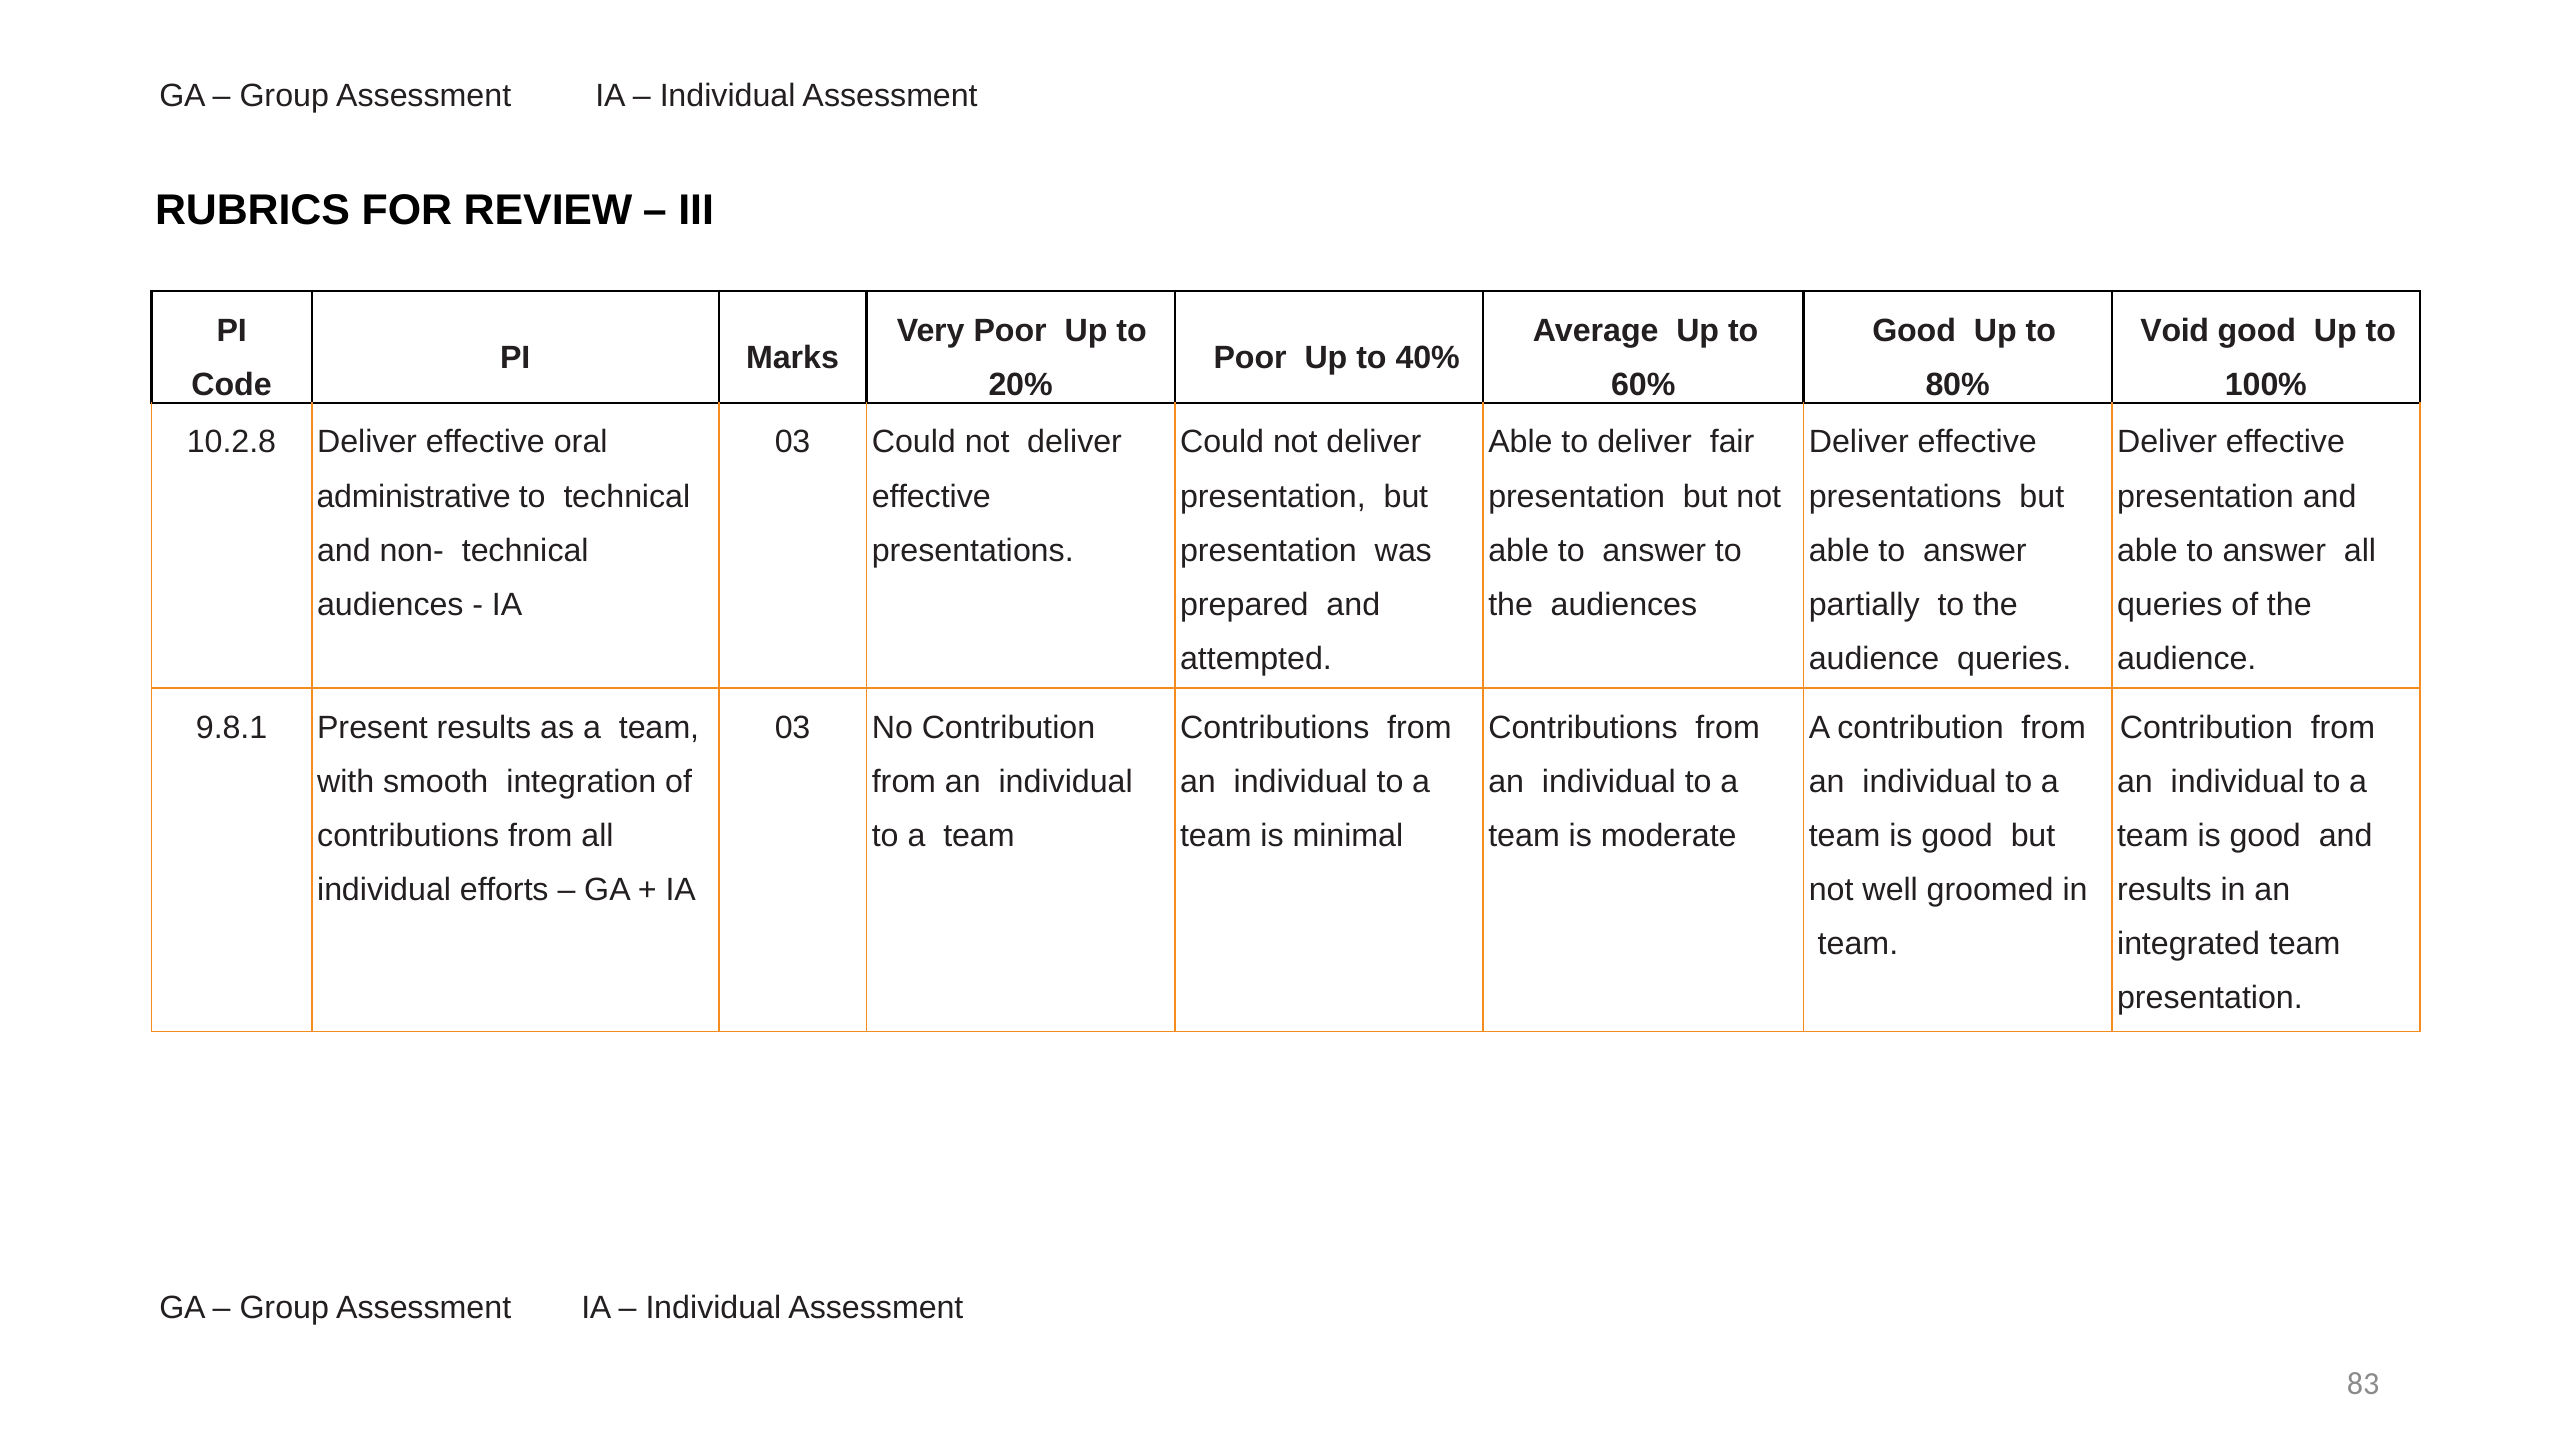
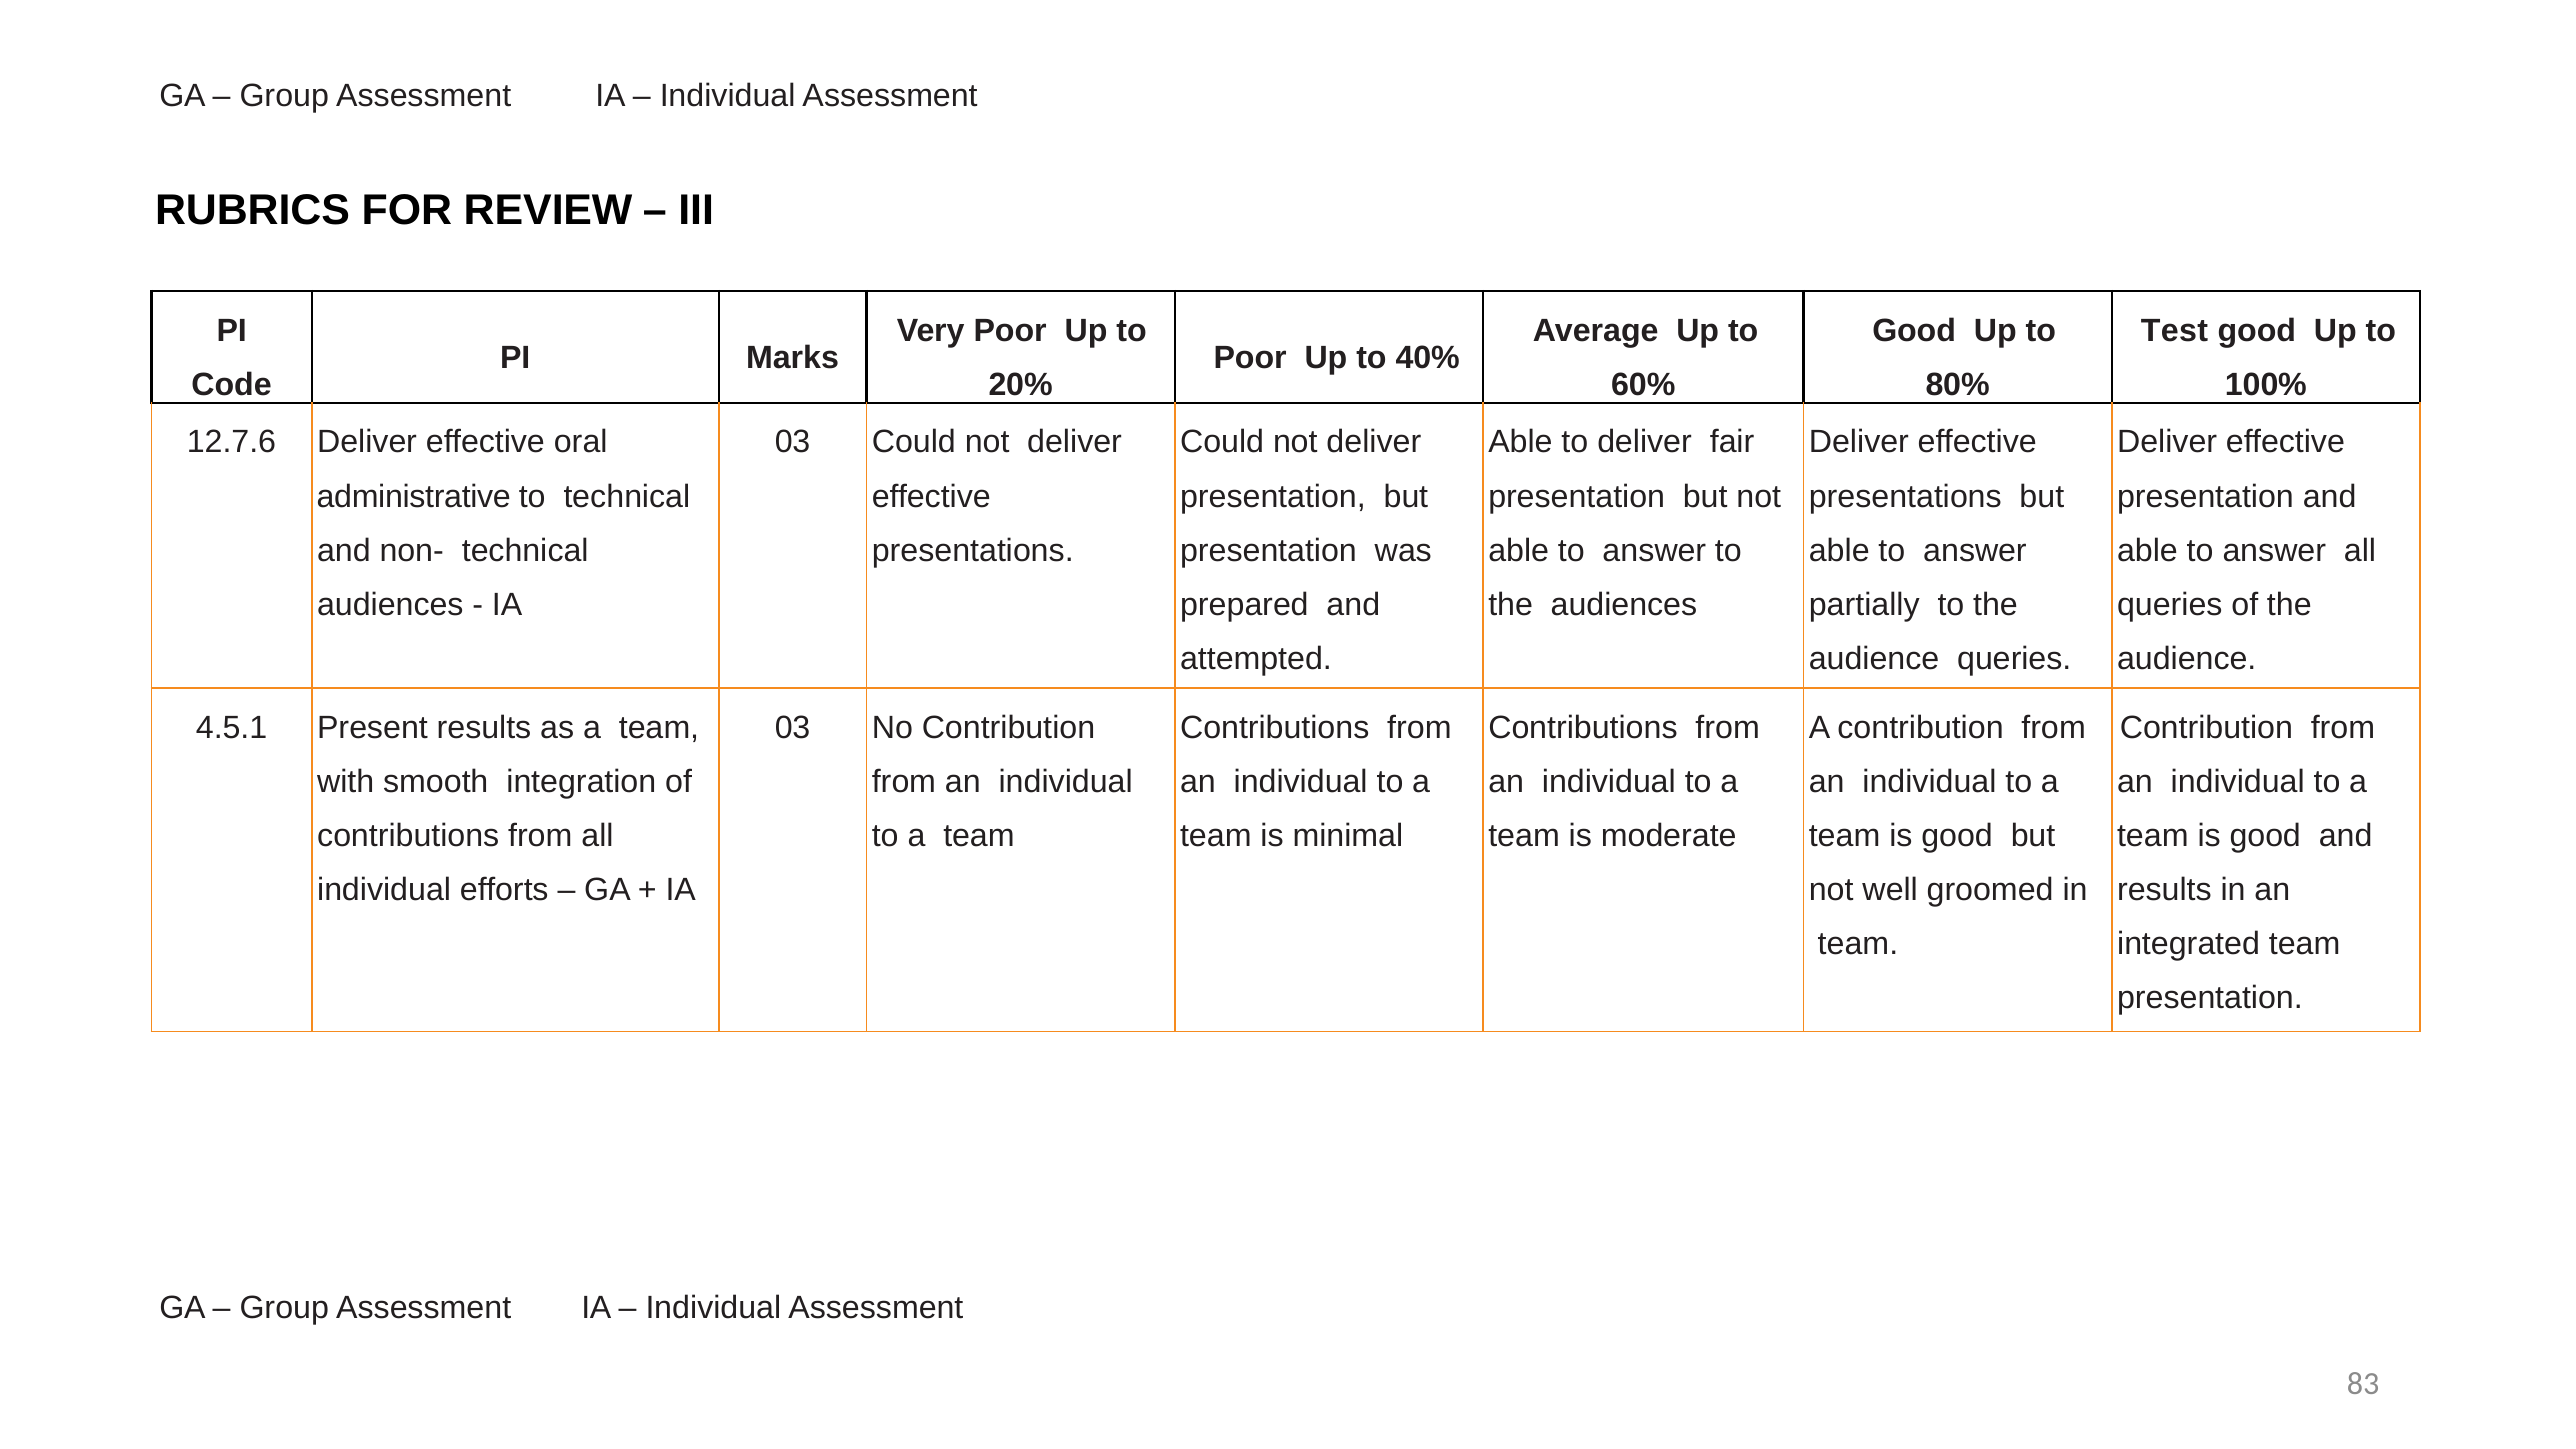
Void: Void -> Test
10.2.8: 10.2.8 -> 12.7.6
9.8.1: 9.8.1 -> 4.5.1
